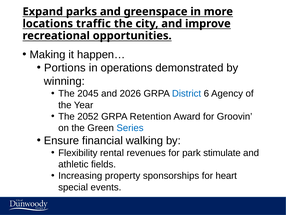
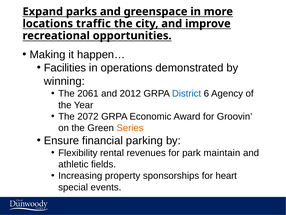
Portions: Portions -> Facilities
2045: 2045 -> 2061
2026: 2026 -> 2012
2052: 2052 -> 2072
Retention: Retention -> Economic
Series colour: blue -> orange
walking: walking -> parking
stimulate: stimulate -> maintain
